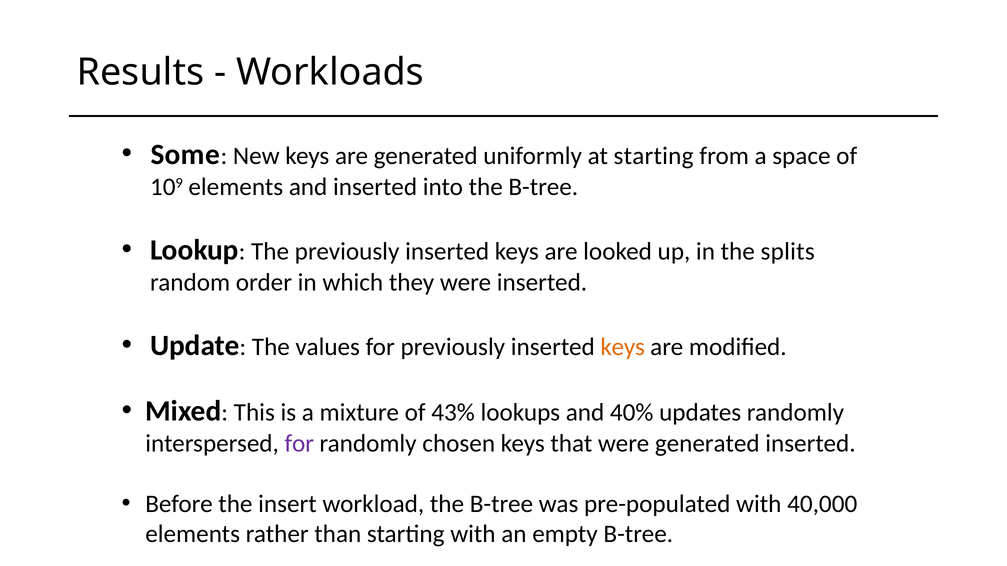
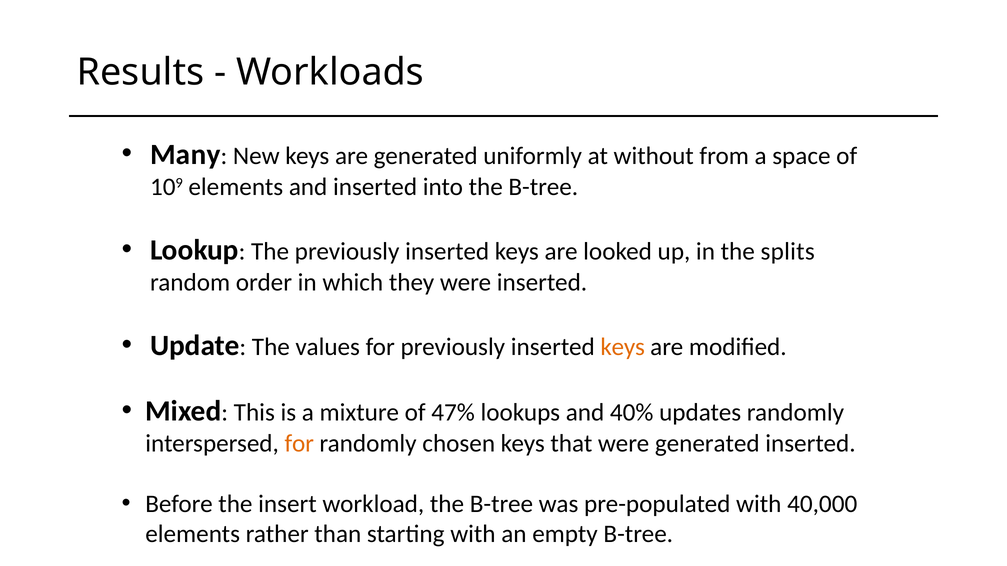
Some: Some -> Many
at starting: starting -> without
43%: 43% -> 47%
for at (299, 444) colour: purple -> orange
